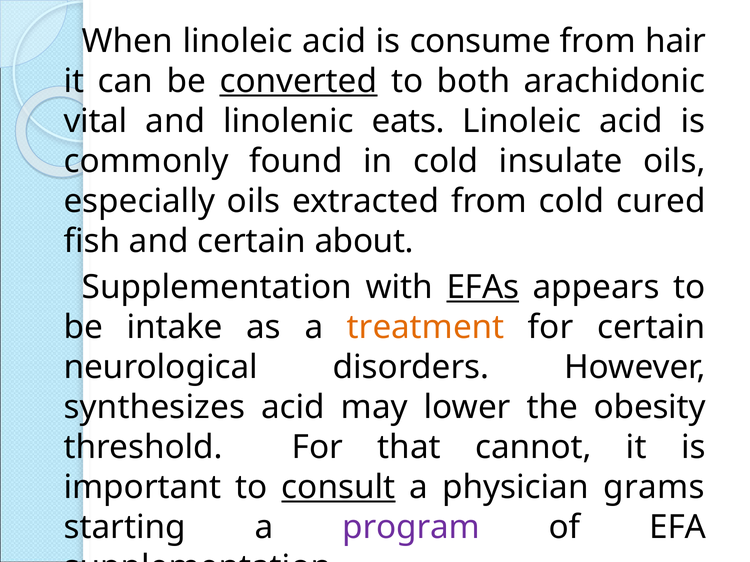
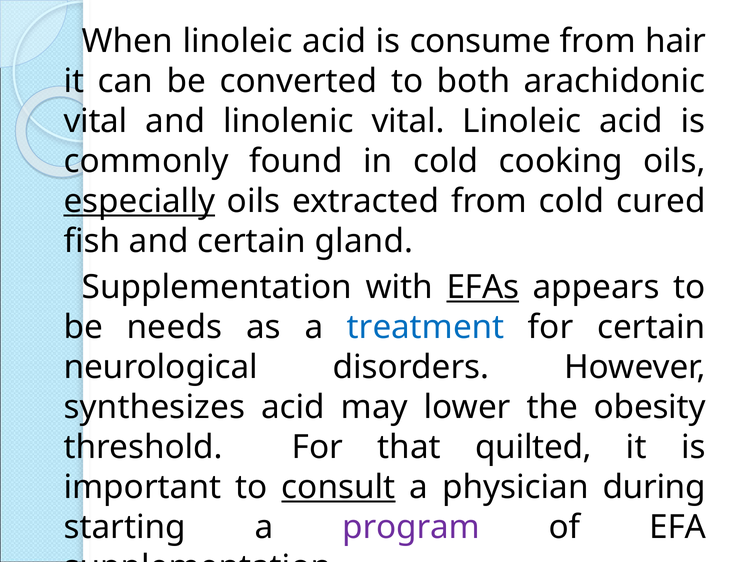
converted underline: present -> none
linolenic eats: eats -> vital
insulate: insulate -> cooking
especially underline: none -> present
about: about -> gland
intake: intake -> needs
treatment colour: orange -> blue
cannot: cannot -> quilted
grams: grams -> during
